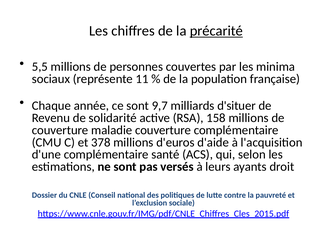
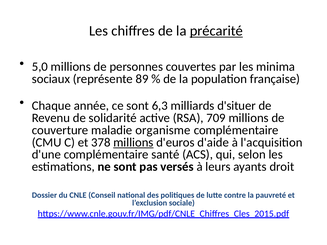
5,5: 5,5 -> 5,0
11: 11 -> 89
9,7: 9,7 -> 6,3
158: 158 -> 709
maladie couverture: couverture -> organisme
millions at (133, 142) underline: none -> present
